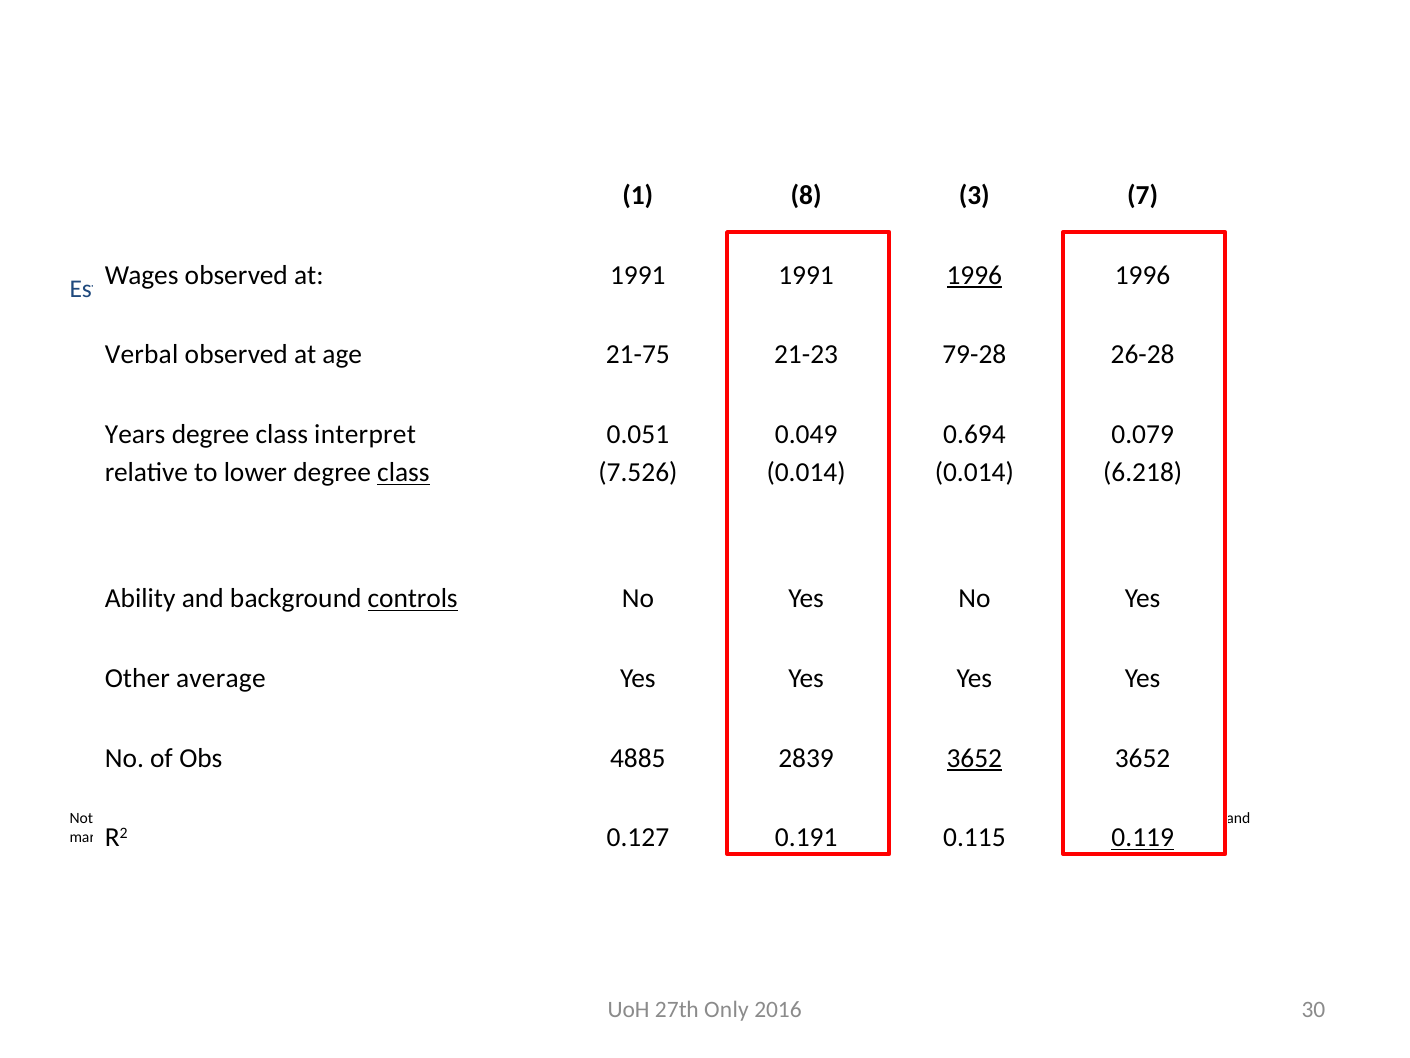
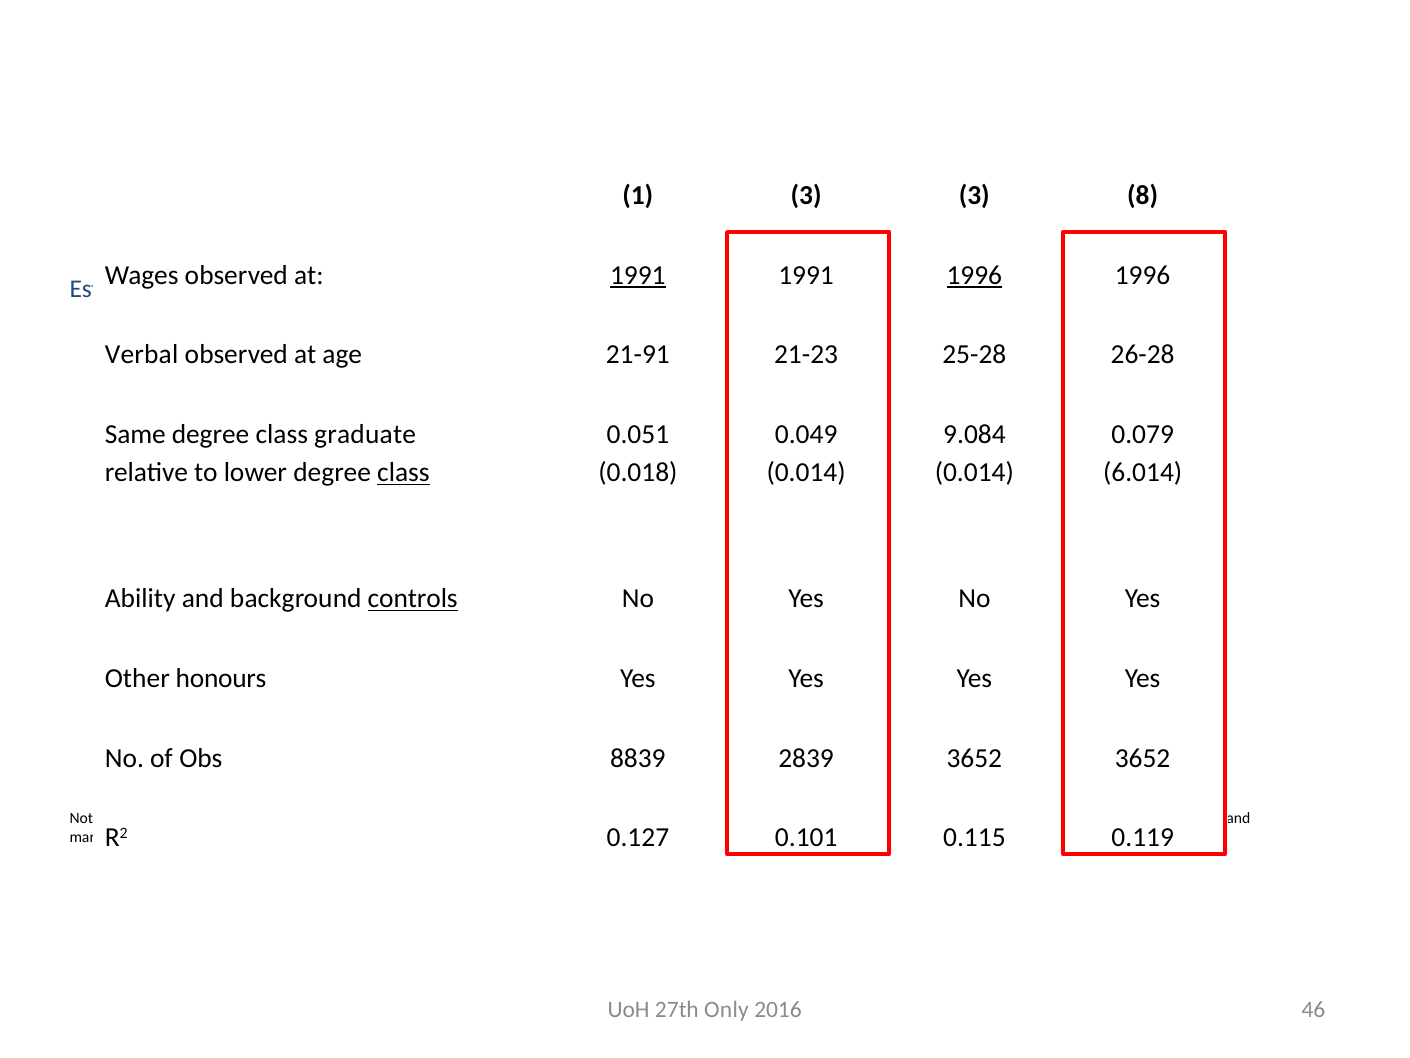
1 8: 8 -> 3
7: 7 -> 8
1991 at (638, 275) underline: none -> present
21-75: 21-75 -> 21-91
79-28: 79-28 -> 25-28
Years: Years -> Same
class interpret: interpret -> graduate
0.694: 0.694 -> 9.084
7.526: 7.526 -> 0.018
6.218: 6.218 -> 6.014
average: average -> honours
4885: 4885 -> 8839
3652 at (974, 758) underline: present -> none
0.191: 0.191 -> 0.101
0.119 underline: present -> none
30: 30 -> 46
